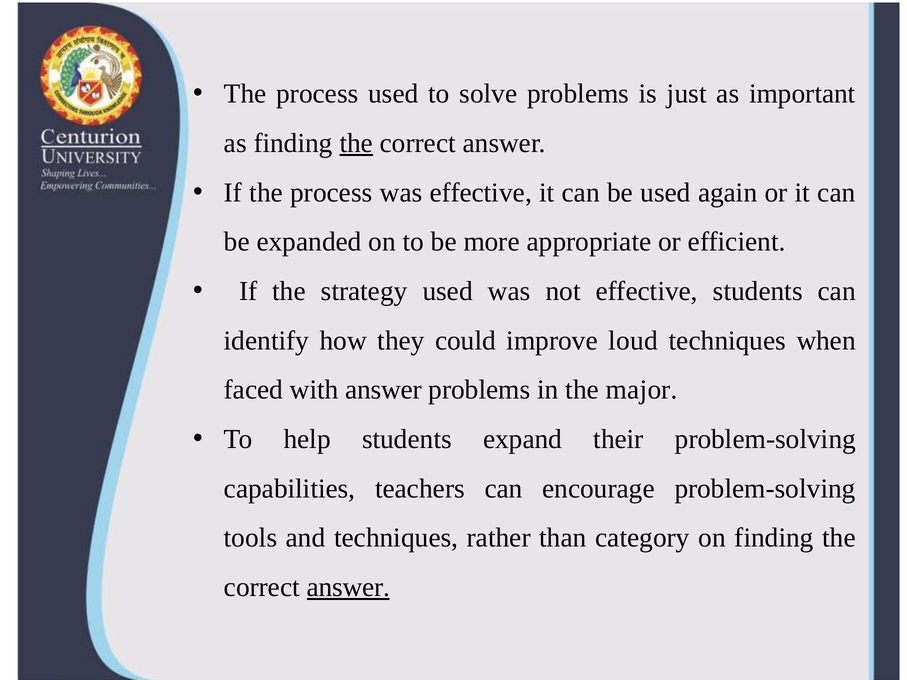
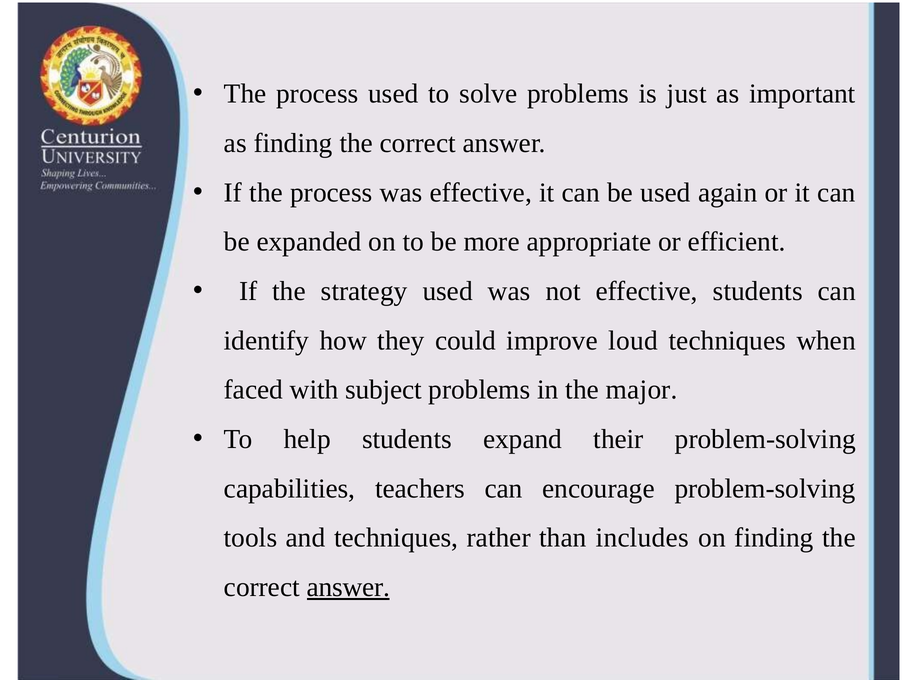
the at (356, 143) underline: present -> none
with answer: answer -> subject
category: category -> includes
